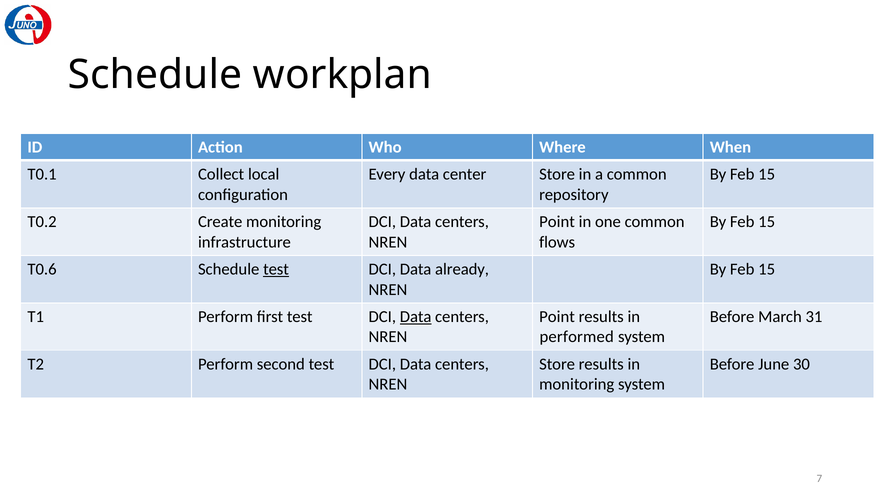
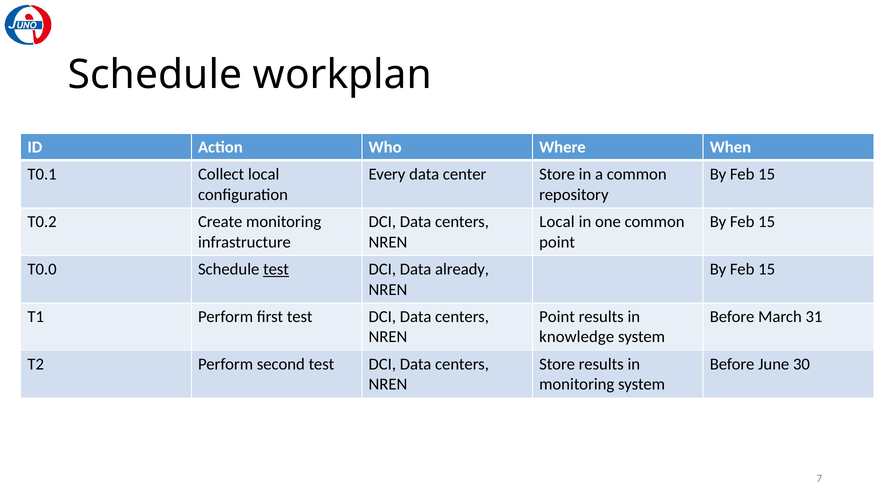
Point at (557, 221): Point -> Local
flows at (557, 242): flows -> point
T0.6: T0.6 -> T0.0
Data at (416, 316) underline: present -> none
performed: performed -> knowledge
